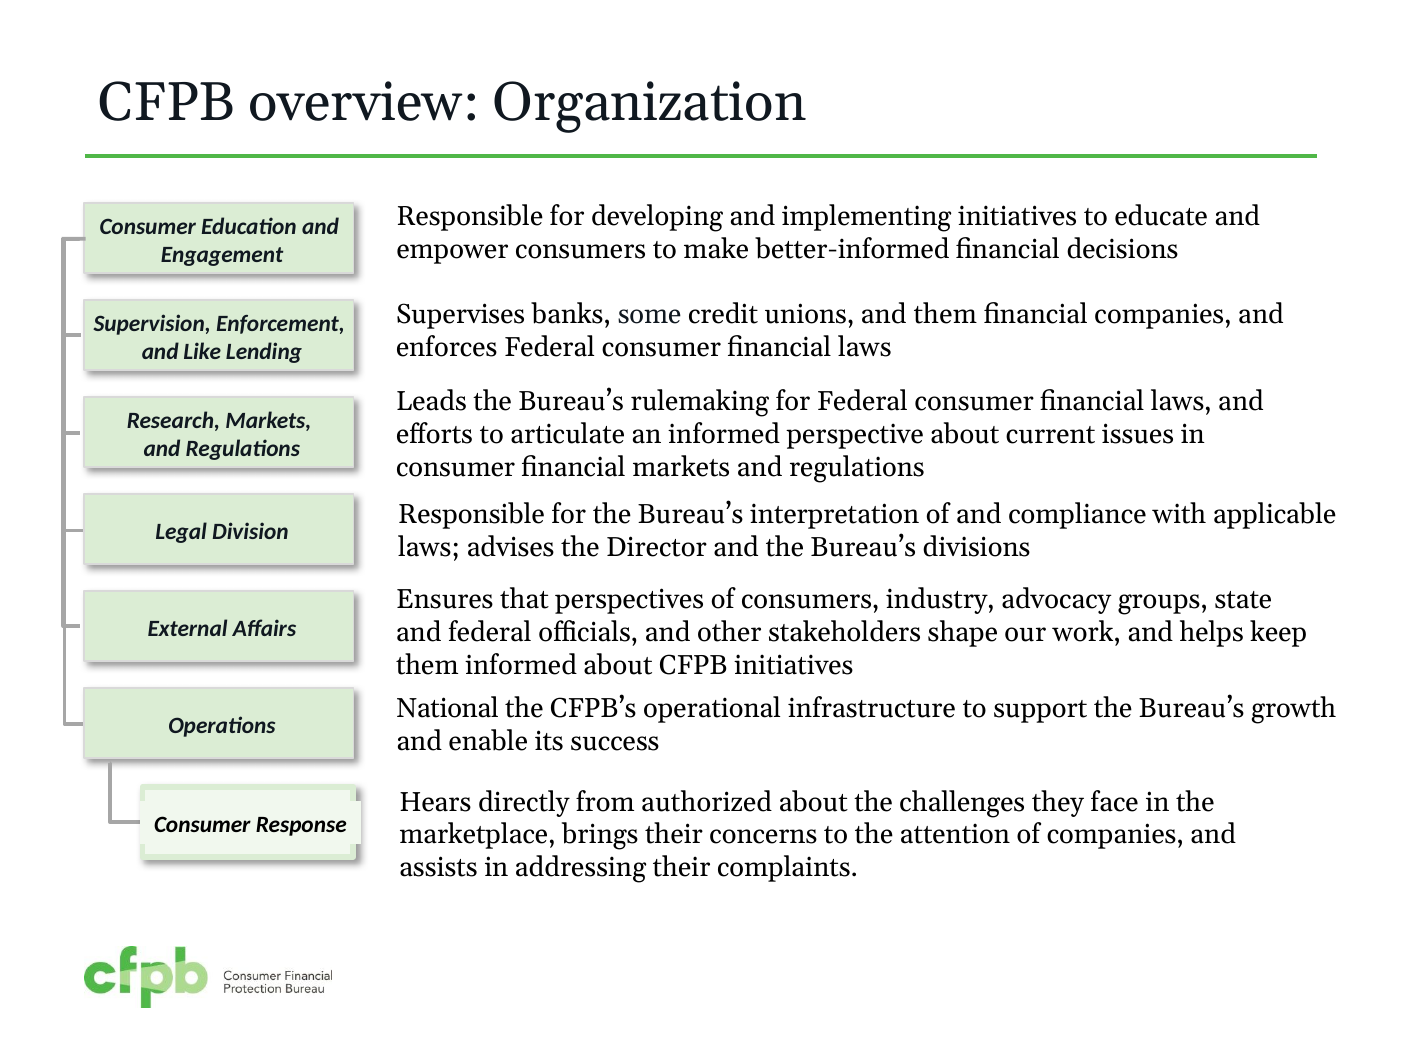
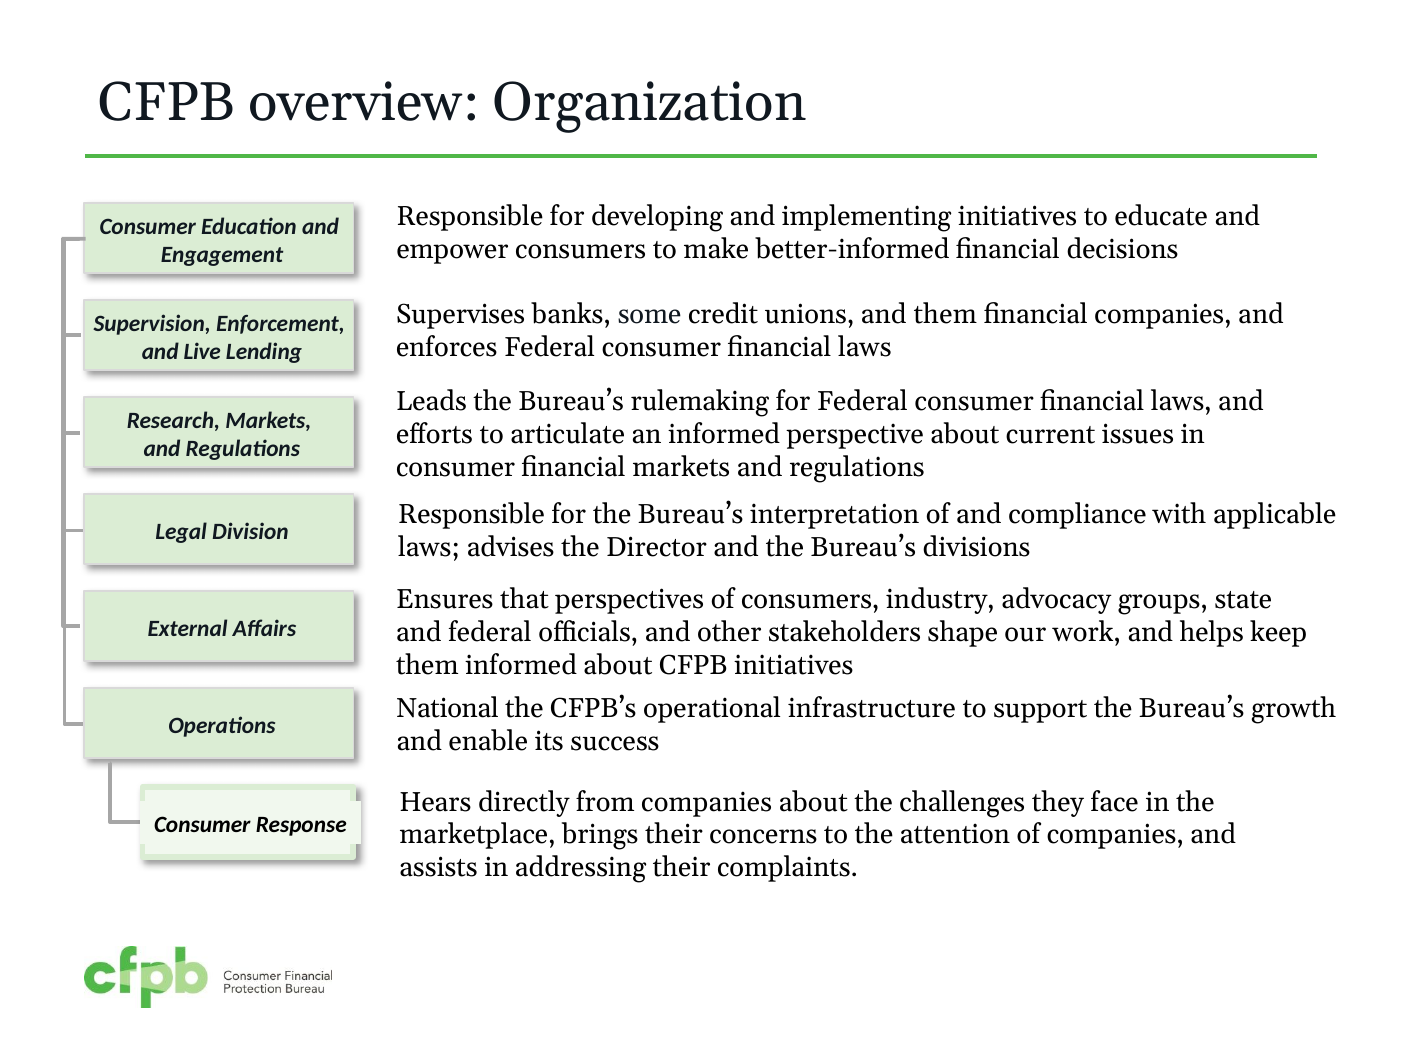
Like: Like -> Live
from authorized: authorized -> companies
